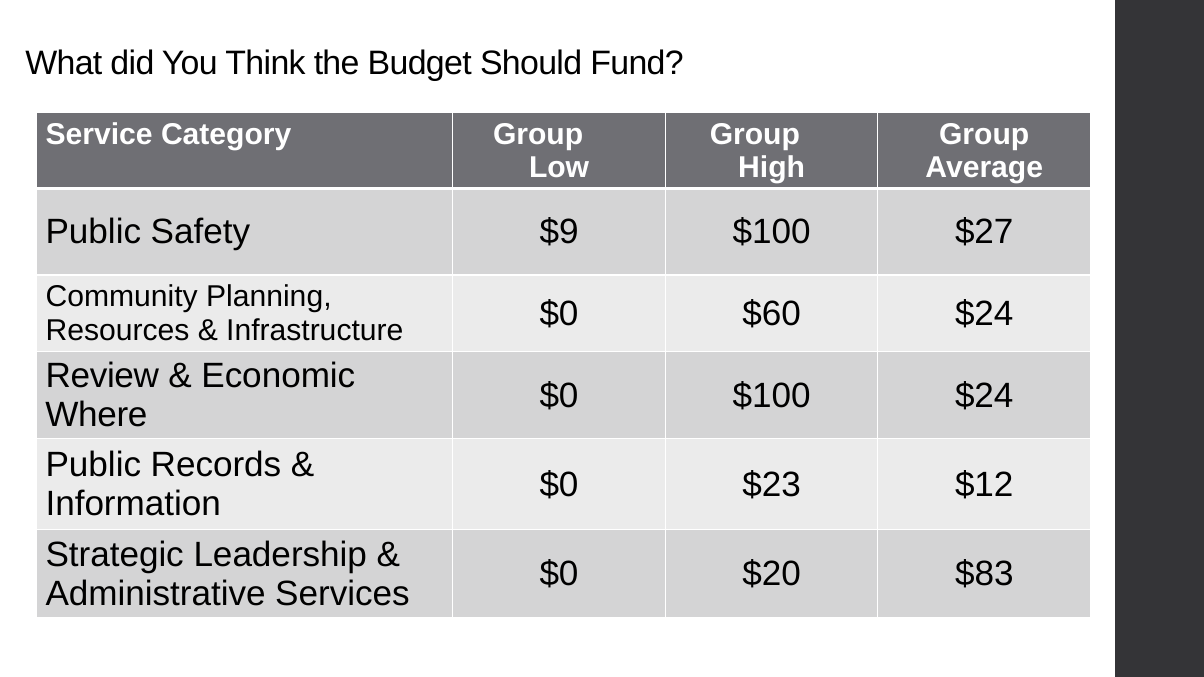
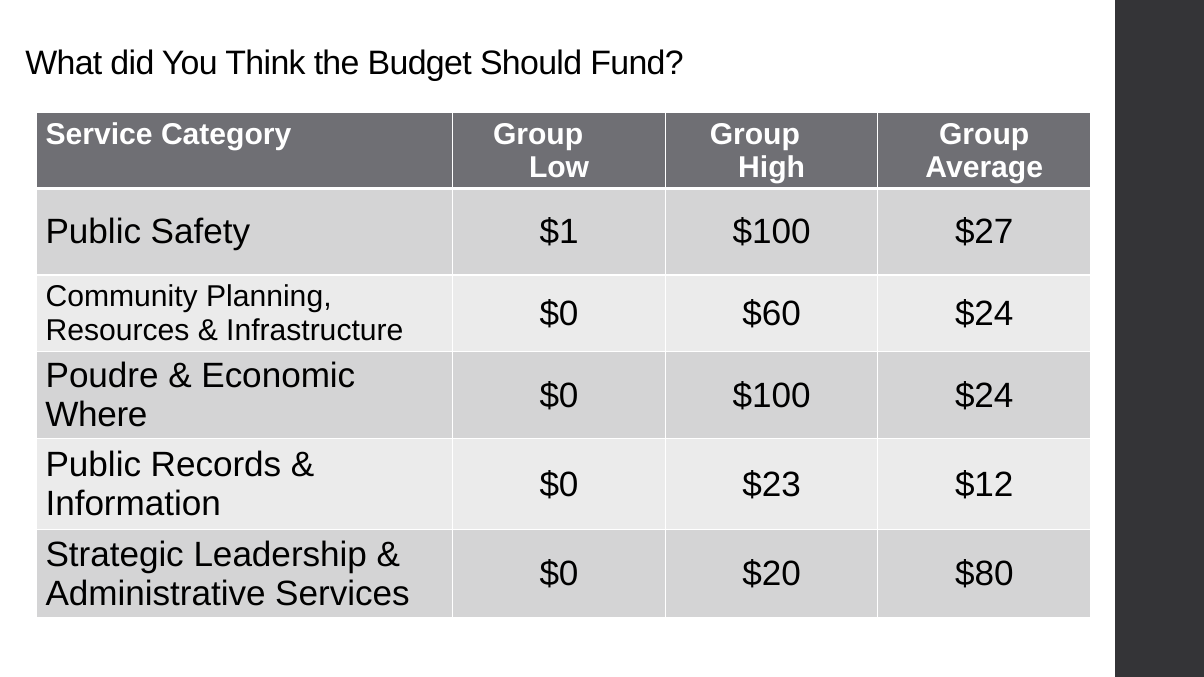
$9: $9 -> $1
Review: Review -> Poudre
$83: $83 -> $80
